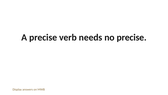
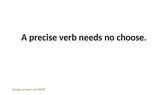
no precise: precise -> choose
